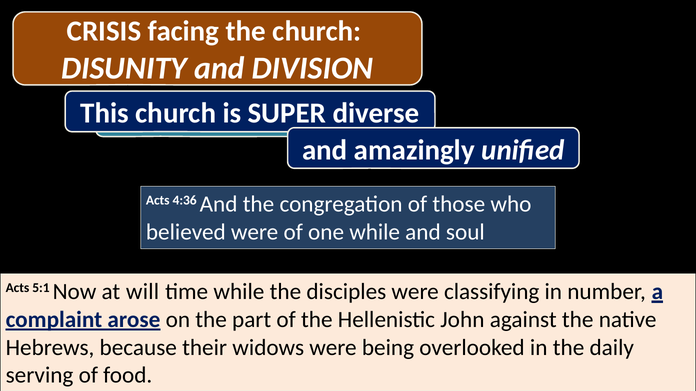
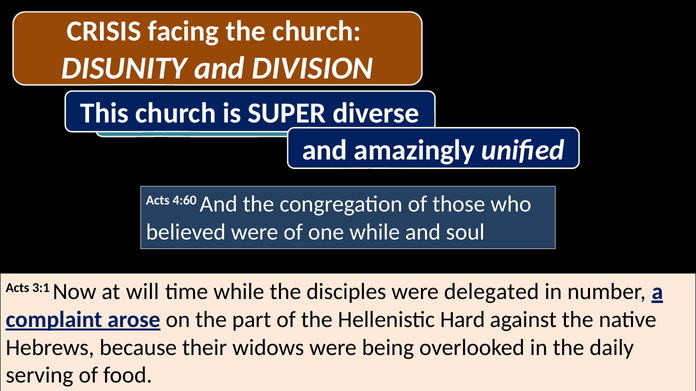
4:36: 4:36 -> 4:60
5:1: 5:1 -> 3:1
classifying: classifying -> delegated
John: John -> Hard
